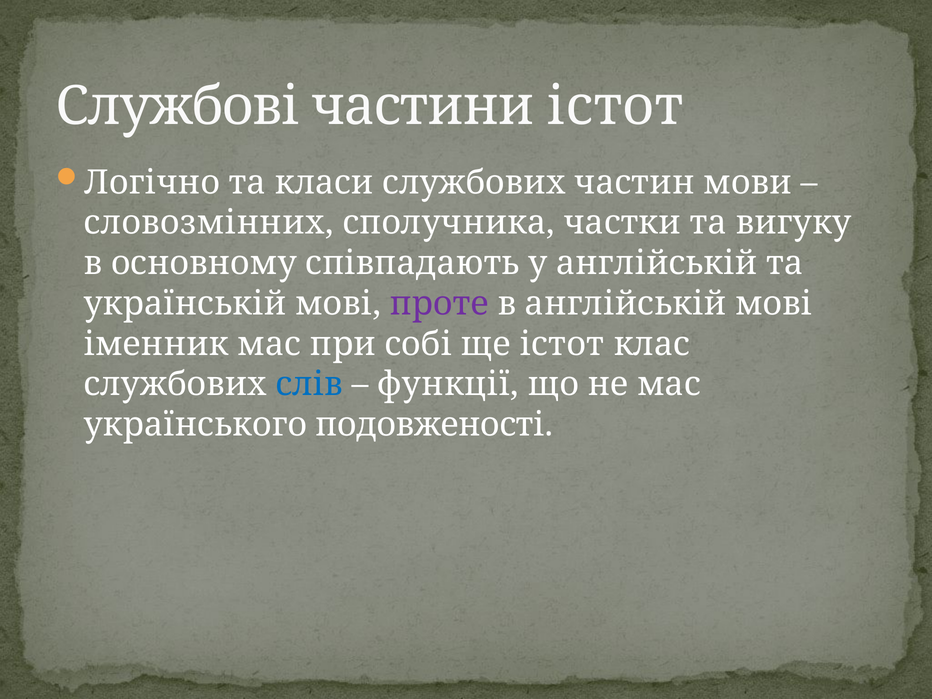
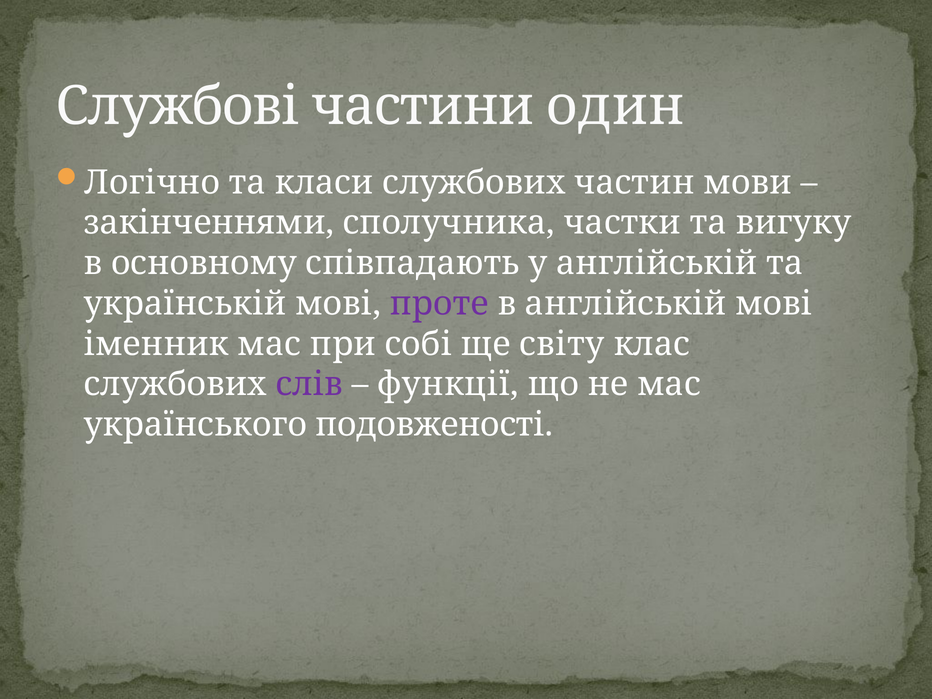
частини істот: істот -> один
словозмінних: словозмінних -> закінченнями
ще істот: істот -> світу
слів colour: blue -> purple
